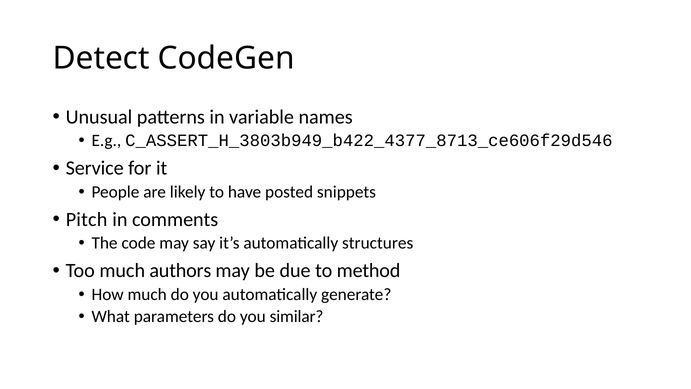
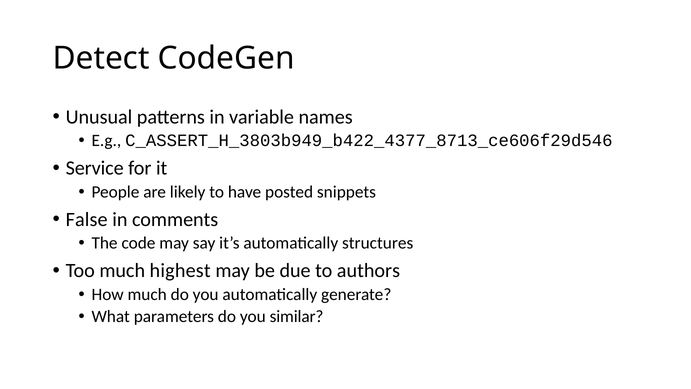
Pitch: Pitch -> False
authors: authors -> highest
method: method -> authors
